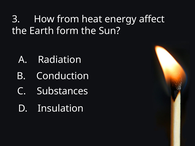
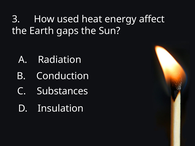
from: from -> used
form: form -> gaps
